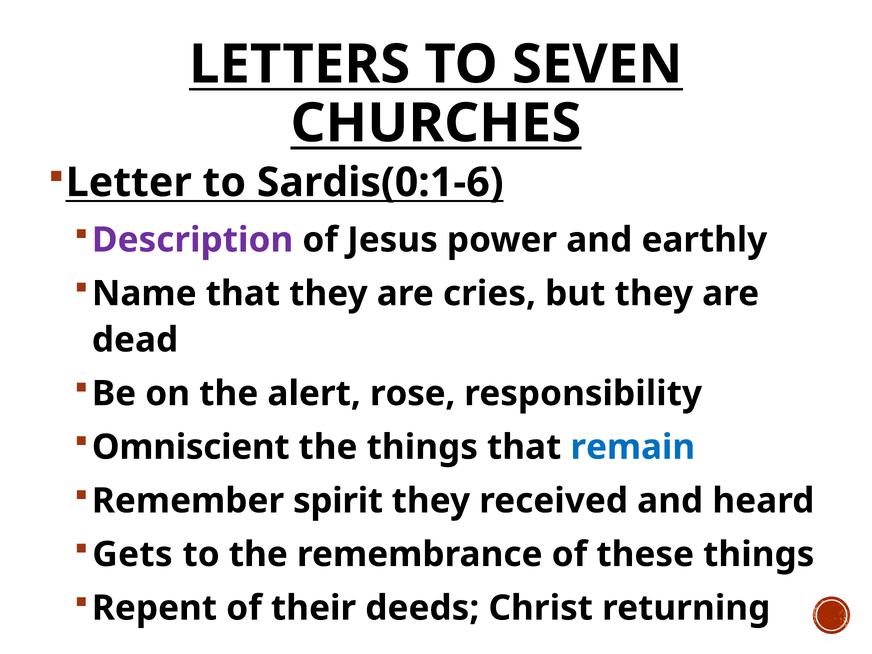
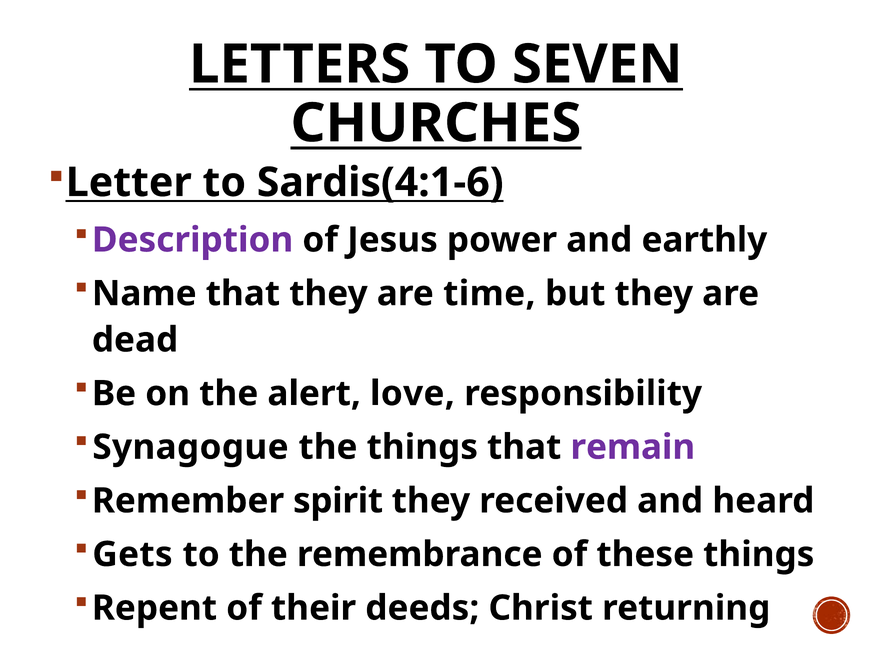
Sardis(0:1-6: Sardis(0:1-6 -> Sardis(4:1-6
cries: cries -> time
rose: rose -> love
Omniscient: Omniscient -> Synagogue
remain colour: blue -> purple
